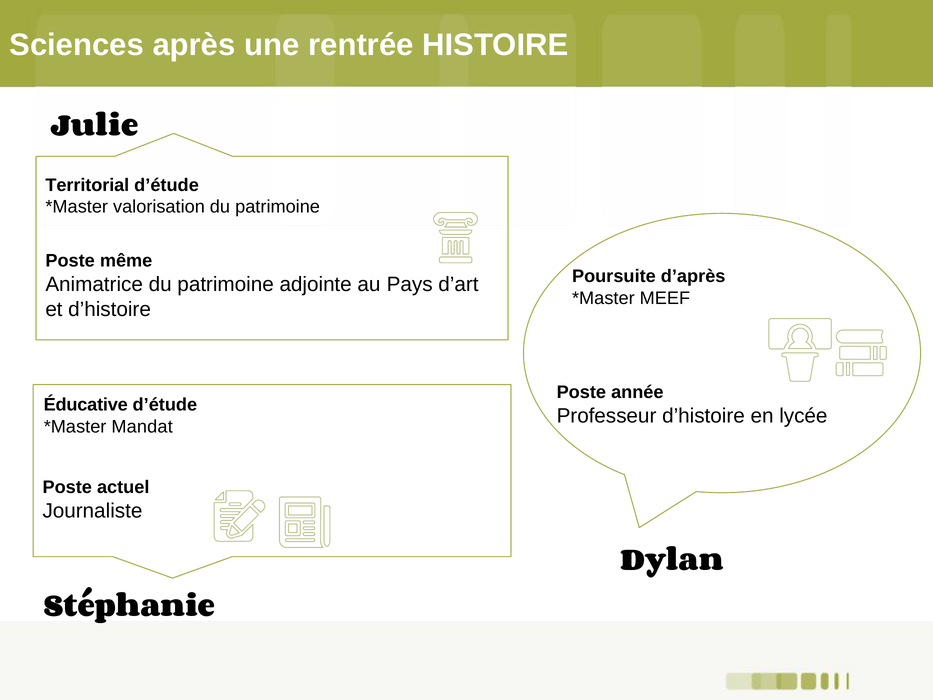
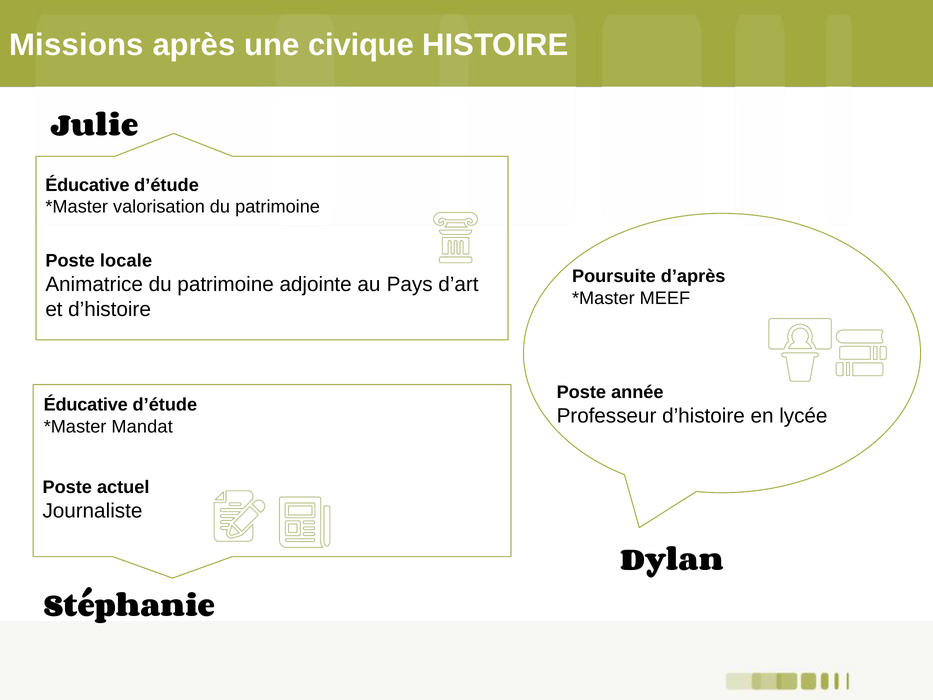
Sciences: Sciences -> Missions
rentrée: rentrée -> civique
Territorial at (87, 185): Territorial -> Éducative
même: même -> locale
